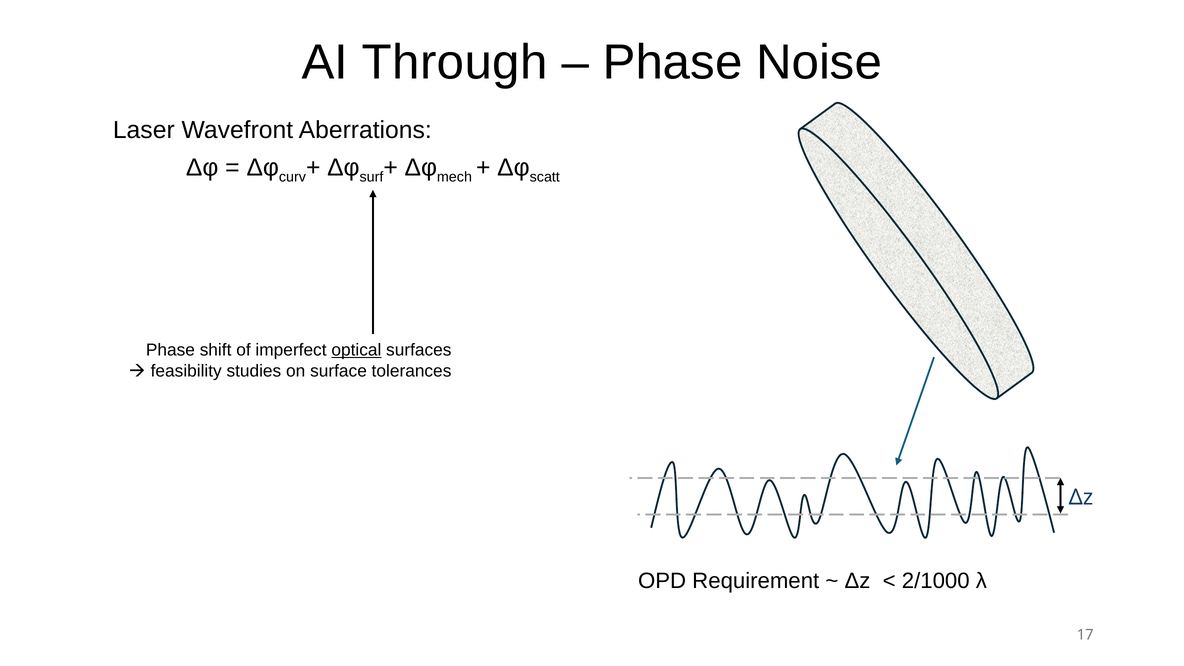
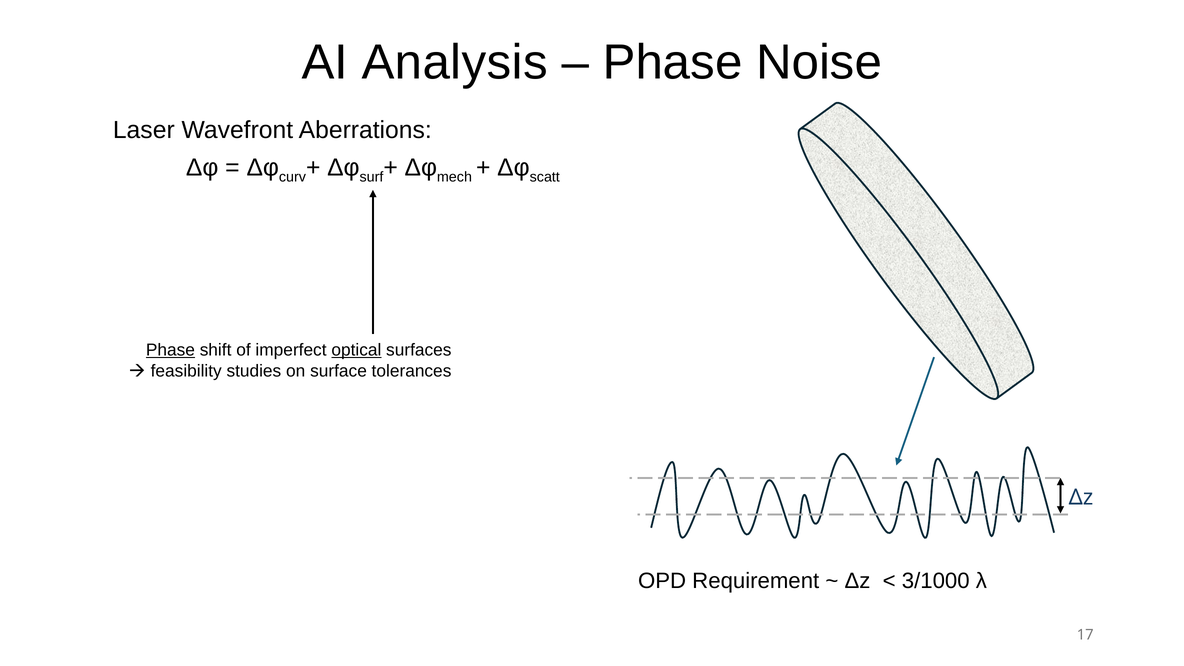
Through: Through -> Analysis
Phase at (170, 350) underline: none -> present
2/1000: 2/1000 -> 3/1000
